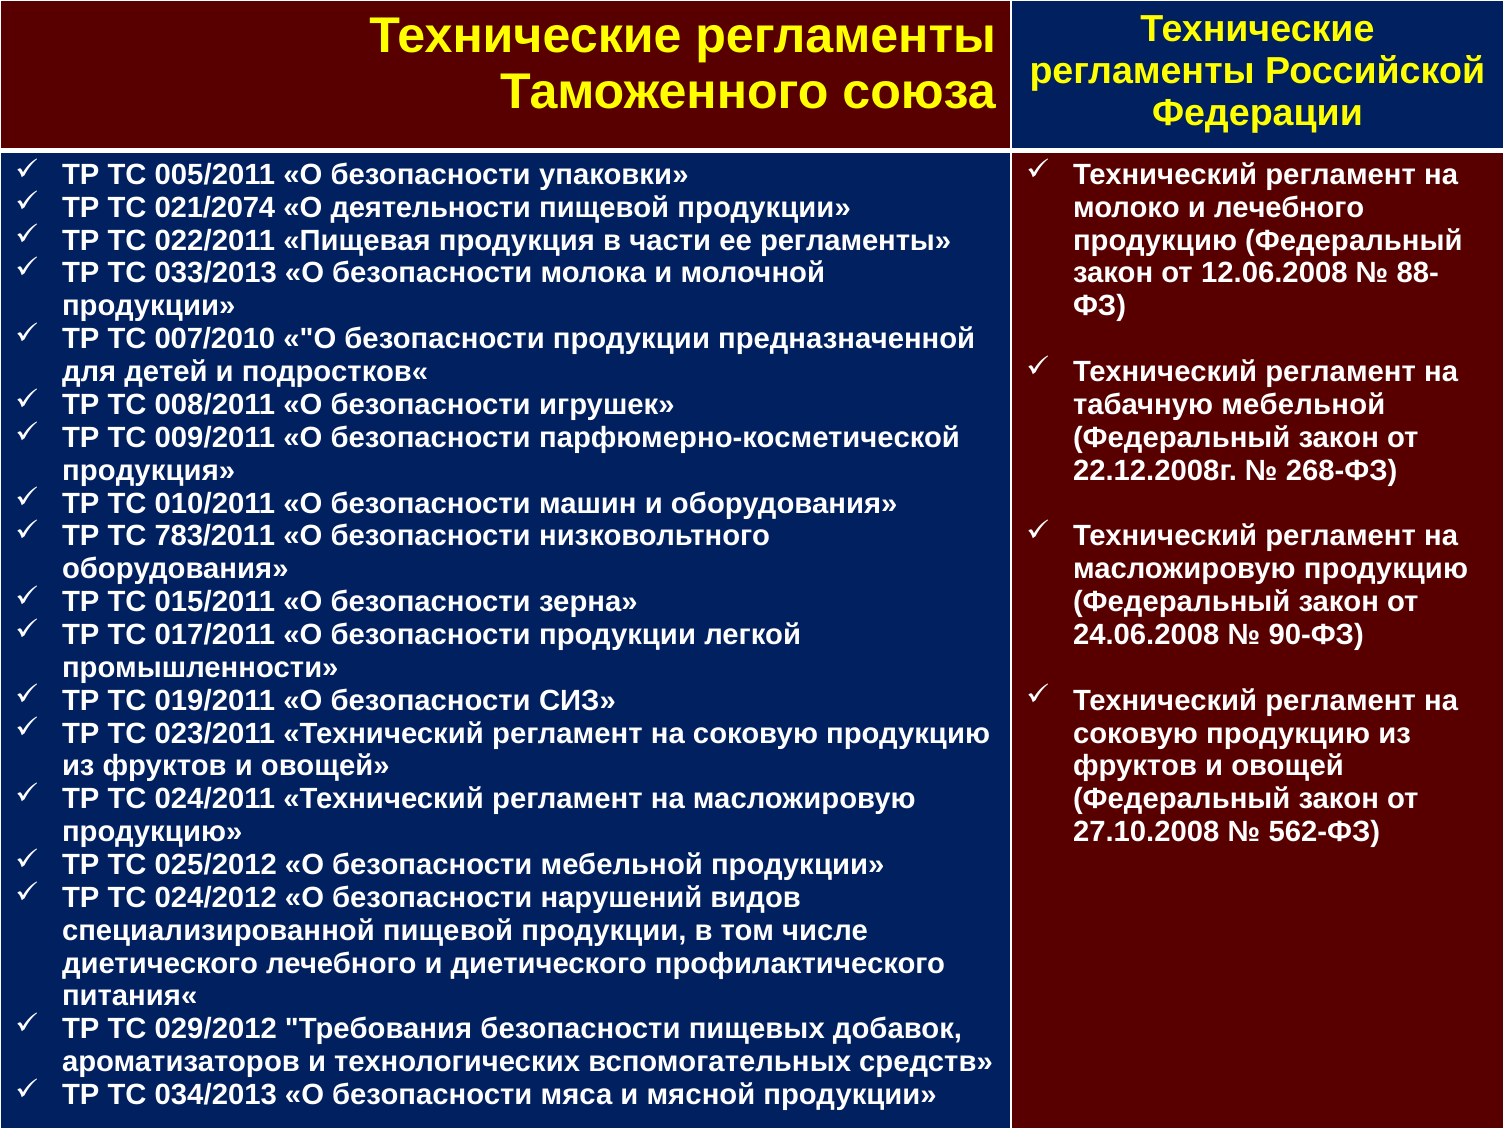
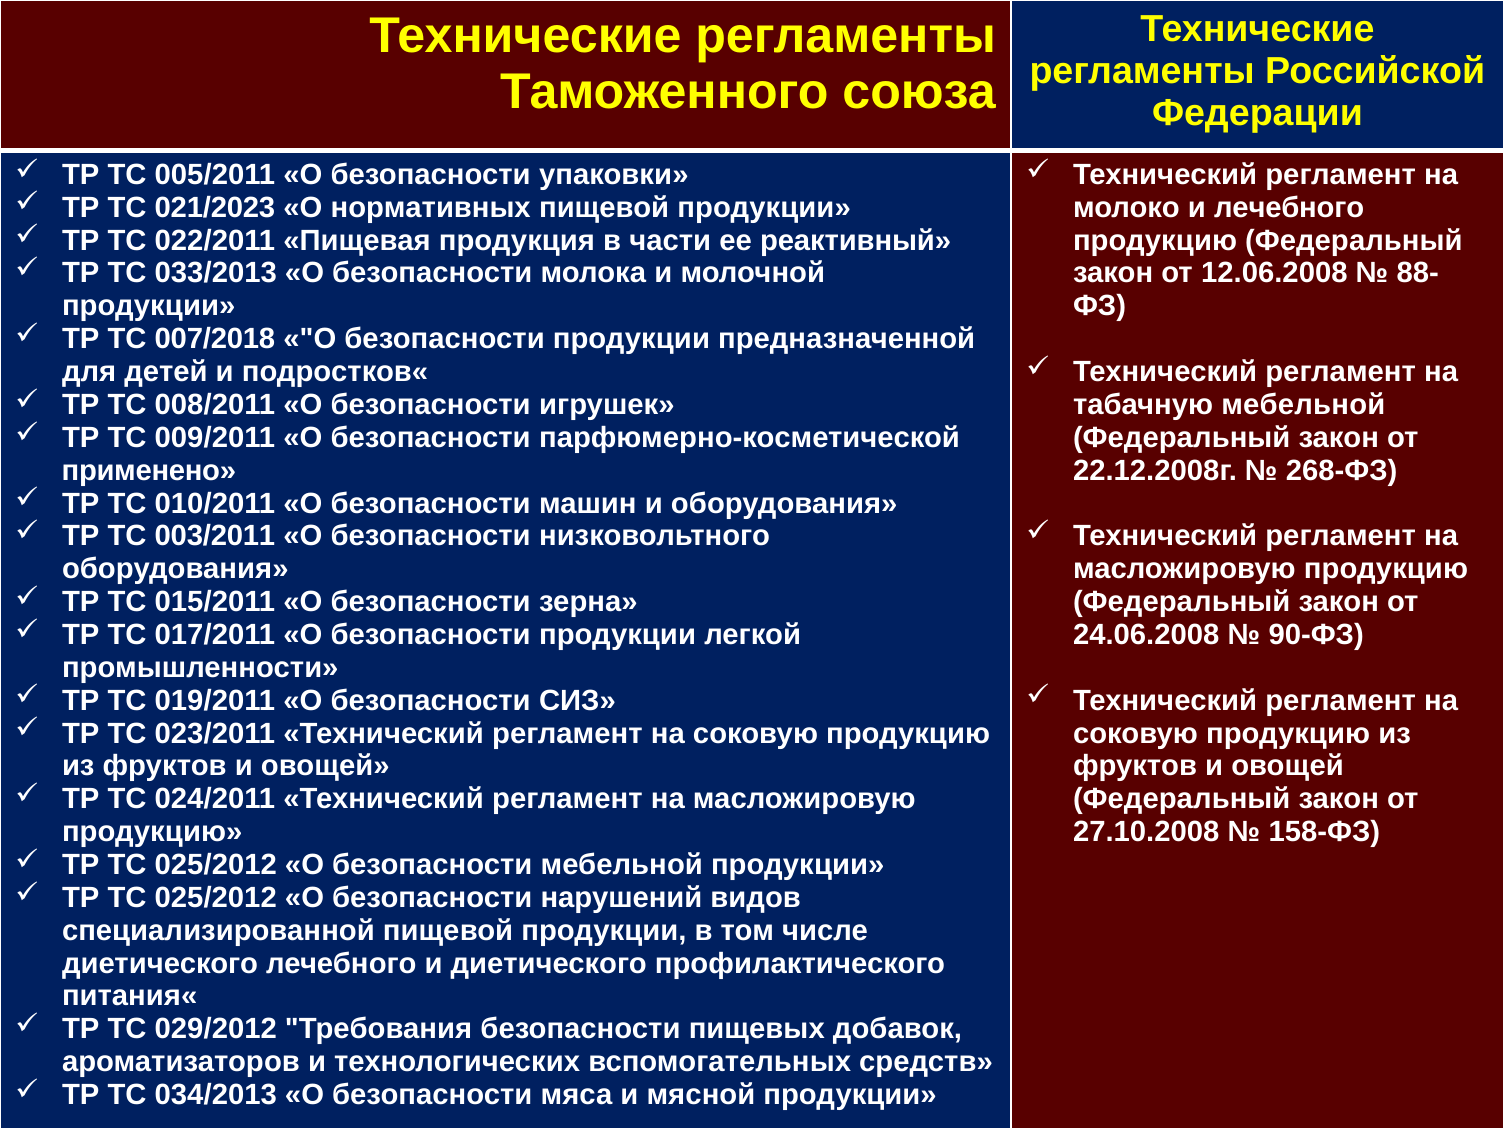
021/2074: 021/2074 -> 021/2023
деятельности: деятельности -> нормативных
ее регламенты: регламенты -> реактивный
007/2010: 007/2010 -> 007/2018
продукция at (149, 471): продукция -> применено
783/2011: 783/2011 -> 003/2011
562-ФЗ: 562-ФЗ -> 158-ФЗ
024/2012 at (216, 898): 024/2012 -> 025/2012
